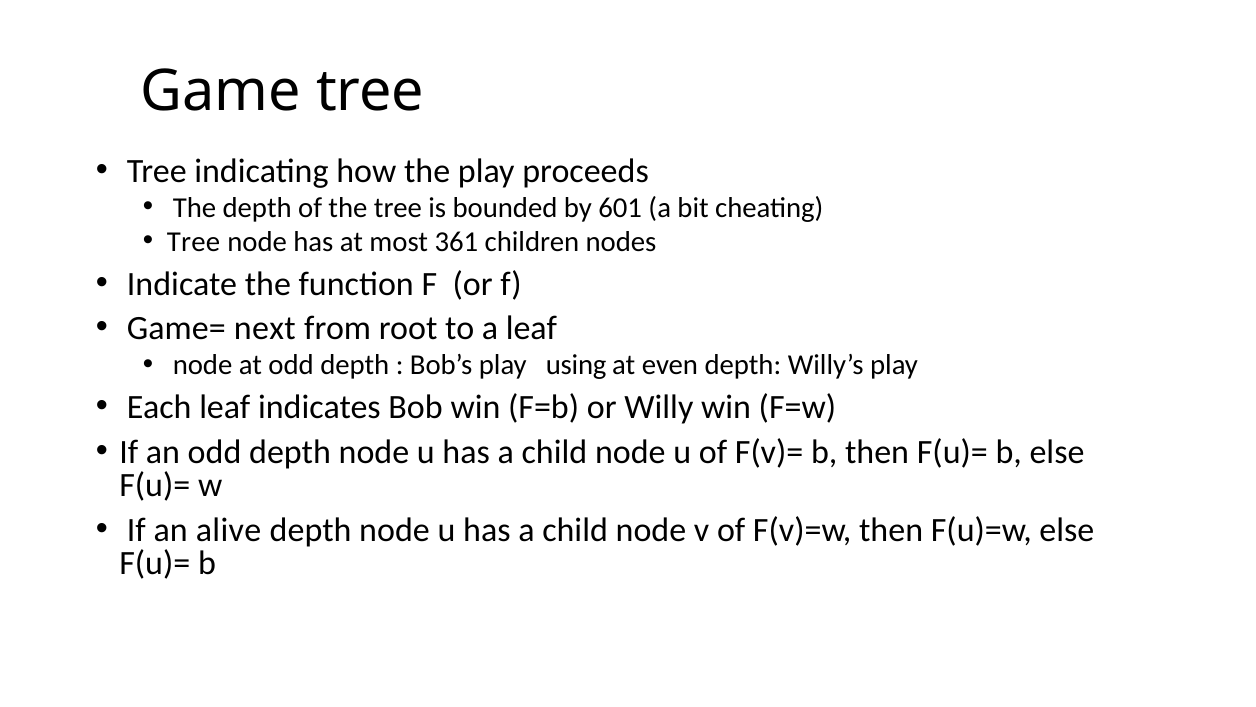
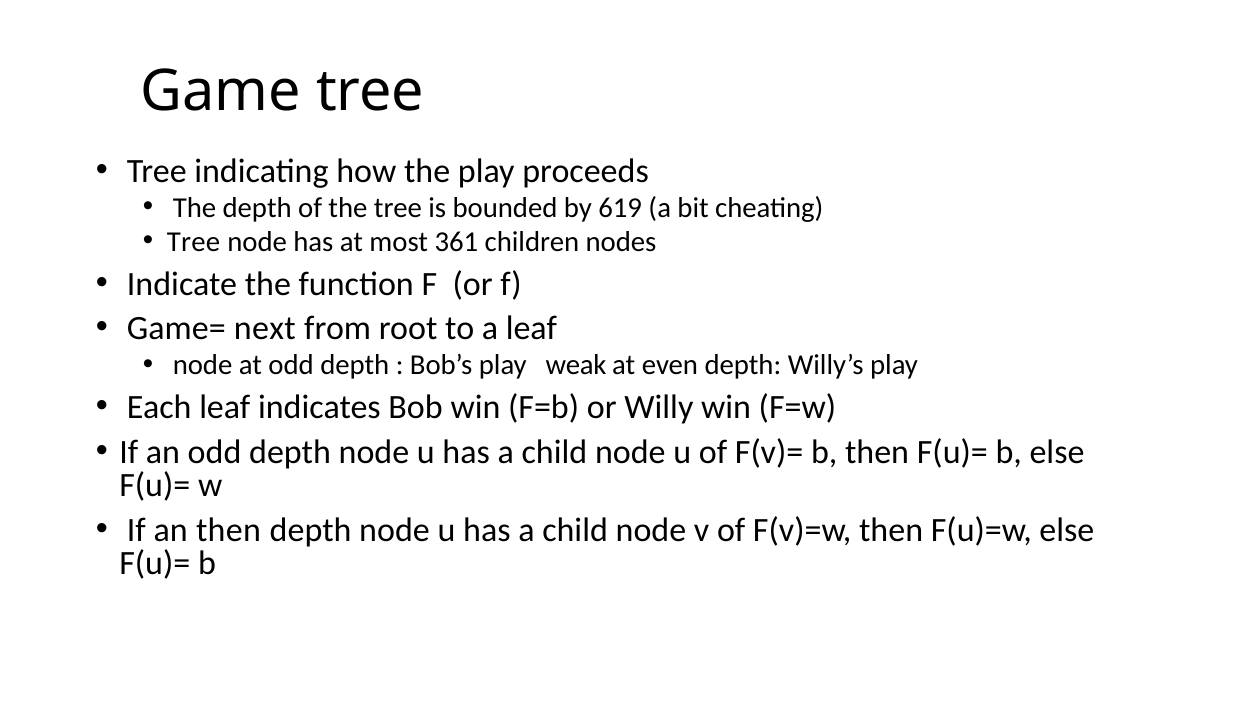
601: 601 -> 619
using: using -> weak
an alive: alive -> then
